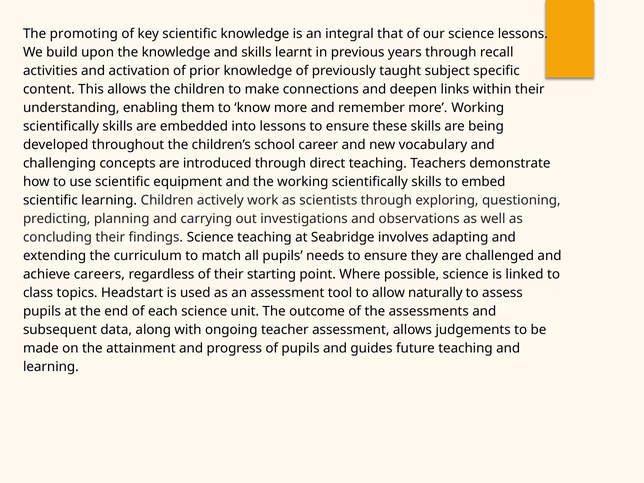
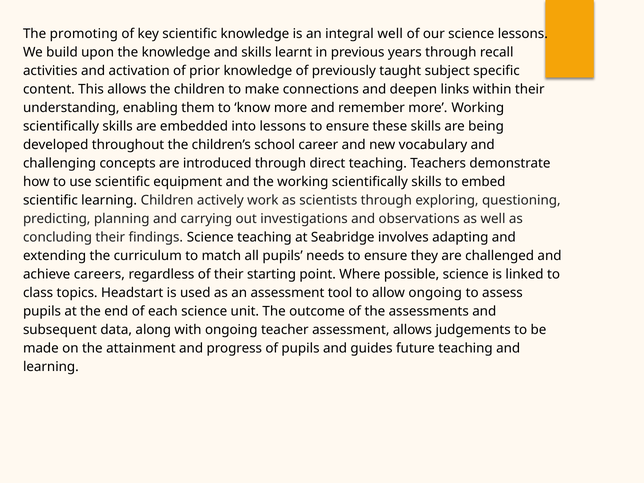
integral that: that -> well
allow naturally: naturally -> ongoing
